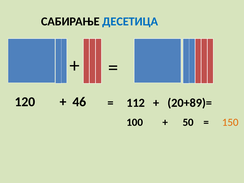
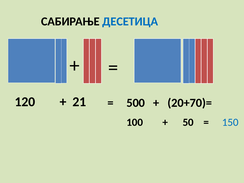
46: 46 -> 21
112: 112 -> 500
20+89)=: 20+89)= -> 20+70)=
150 colour: orange -> blue
